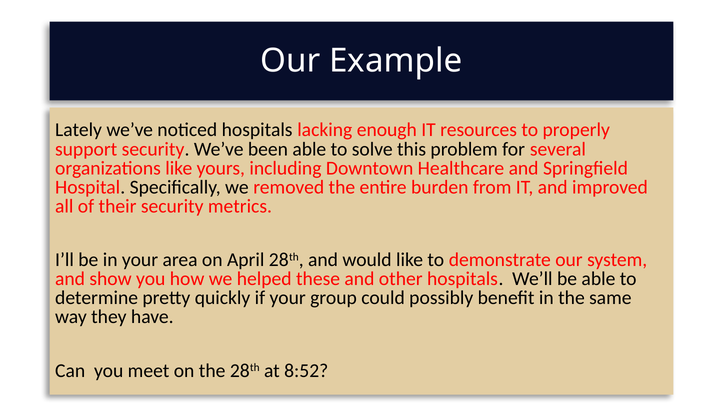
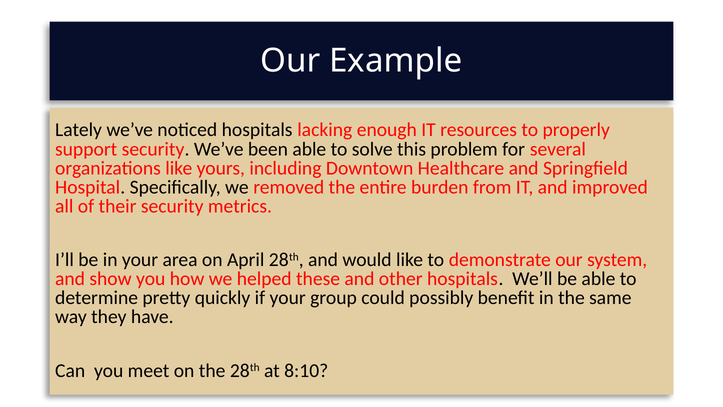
8:52: 8:52 -> 8:10
